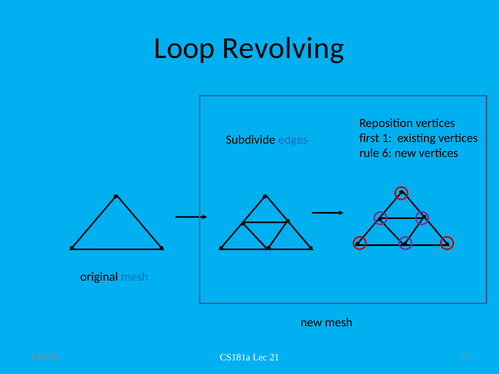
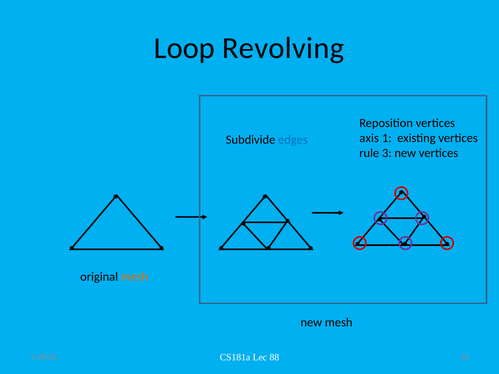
first: first -> axis
6: 6 -> 3
mesh at (135, 277) colour: blue -> orange
21: 21 -> 88
